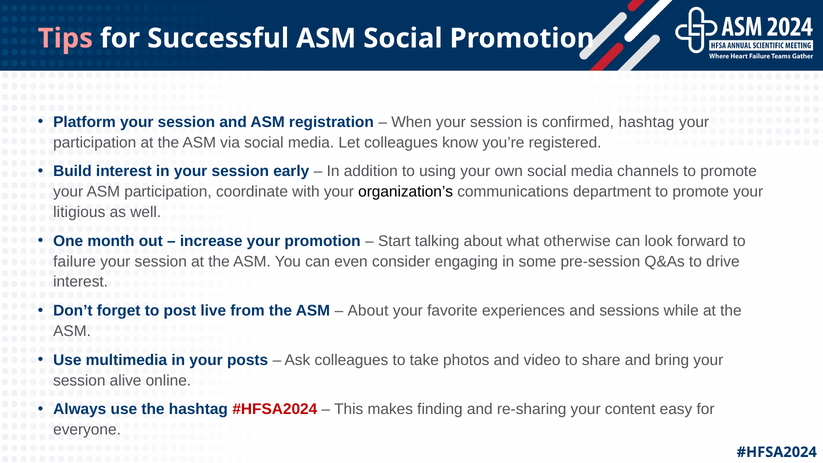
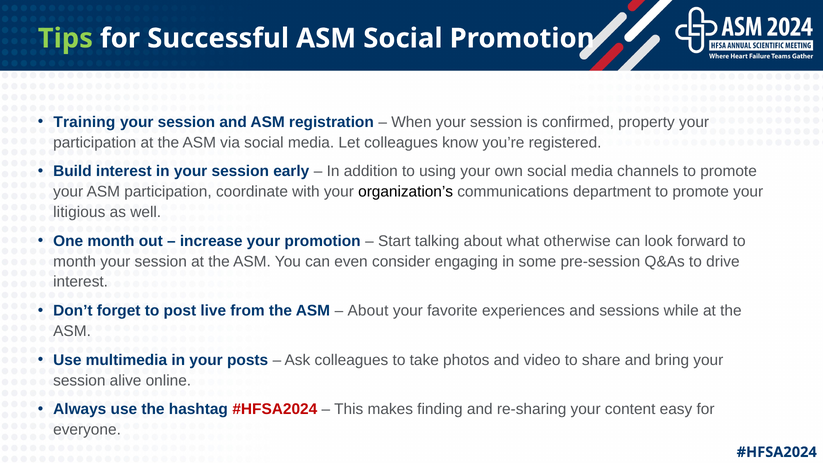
Tips colour: pink -> light green
Platform: Platform -> Training
confirmed hashtag: hashtag -> property
failure at (75, 261): failure -> month
